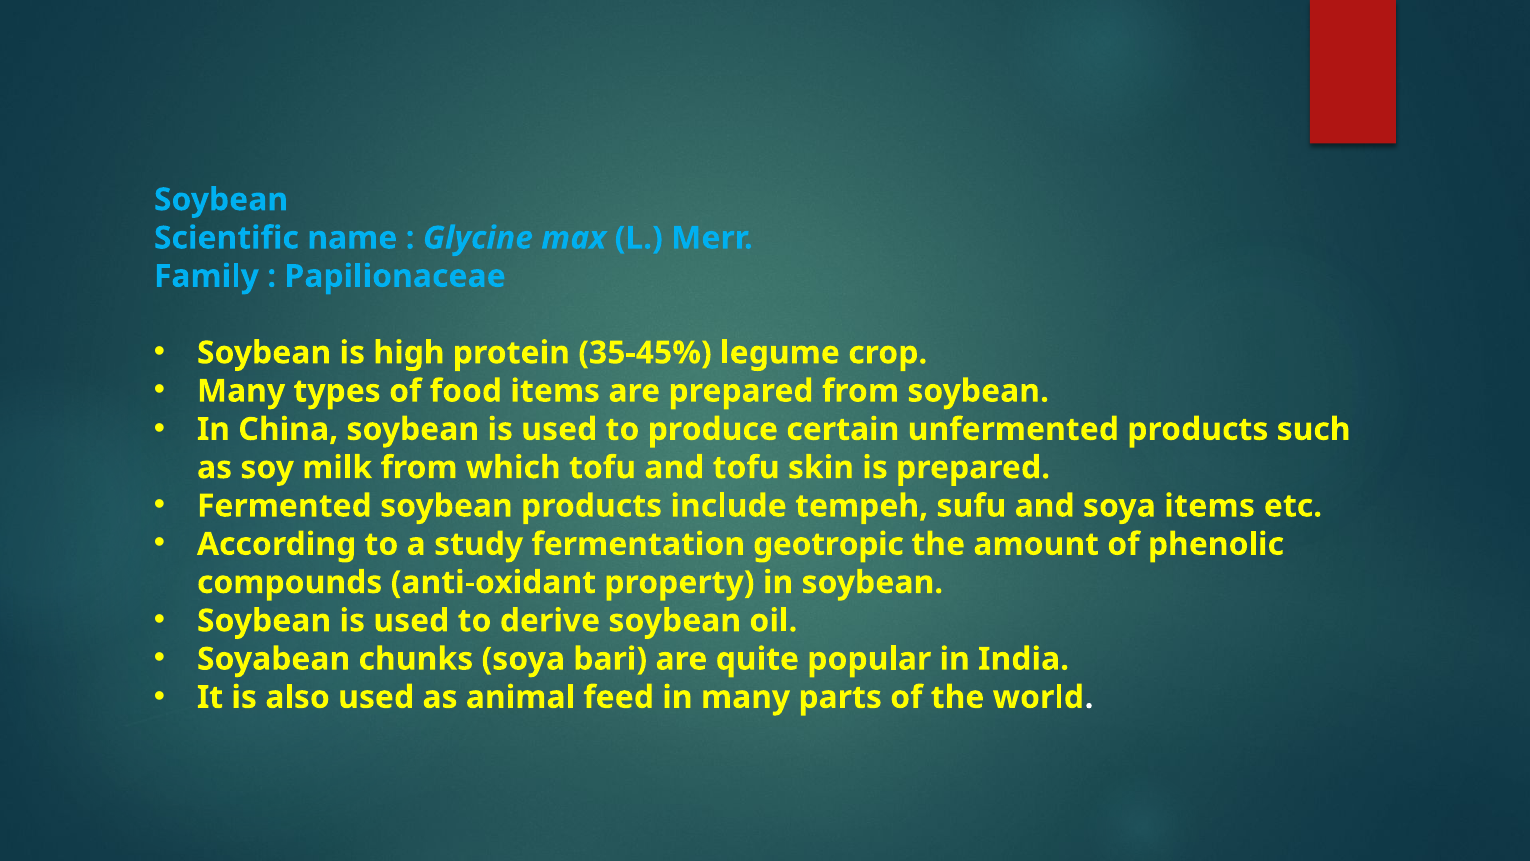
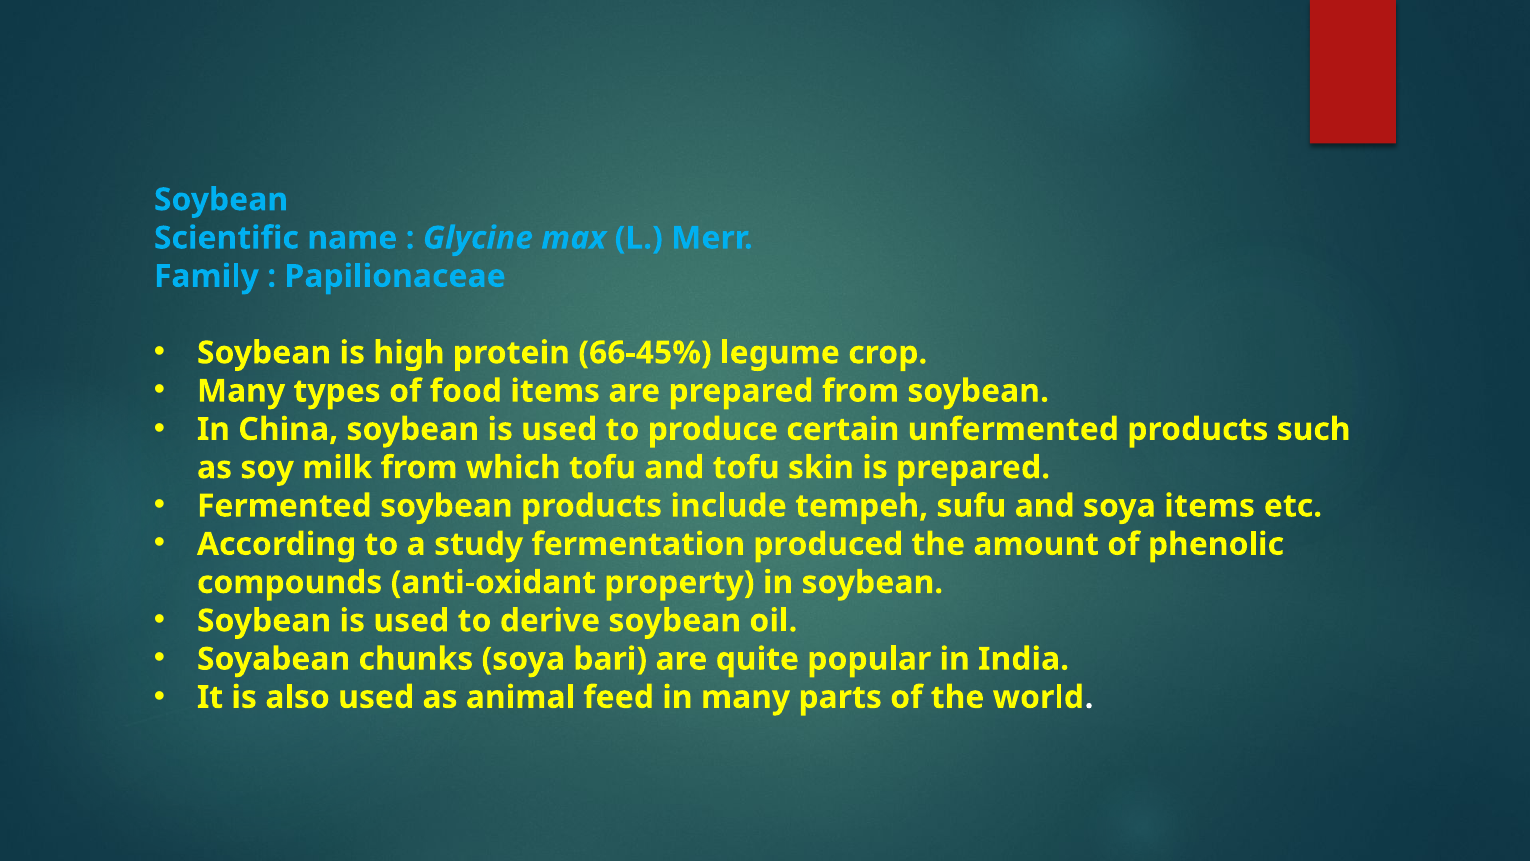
35-45%: 35-45% -> 66-45%
geotropic: geotropic -> produced
